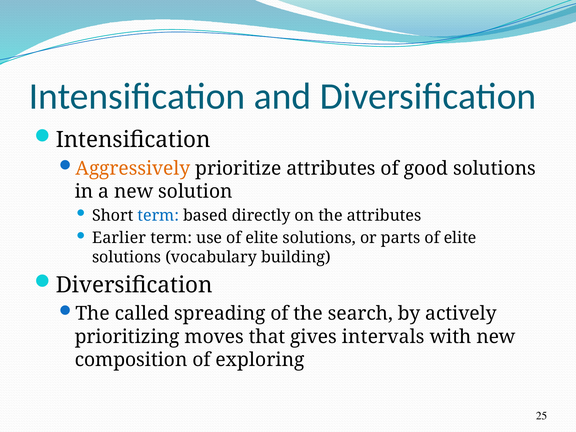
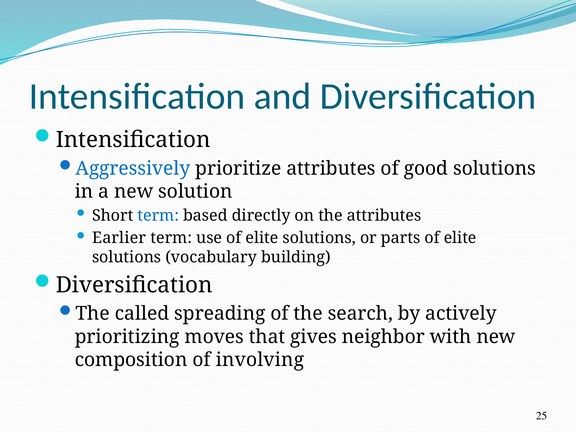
Aggressively colour: orange -> blue
intervals: intervals -> neighbor
exploring: exploring -> involving
